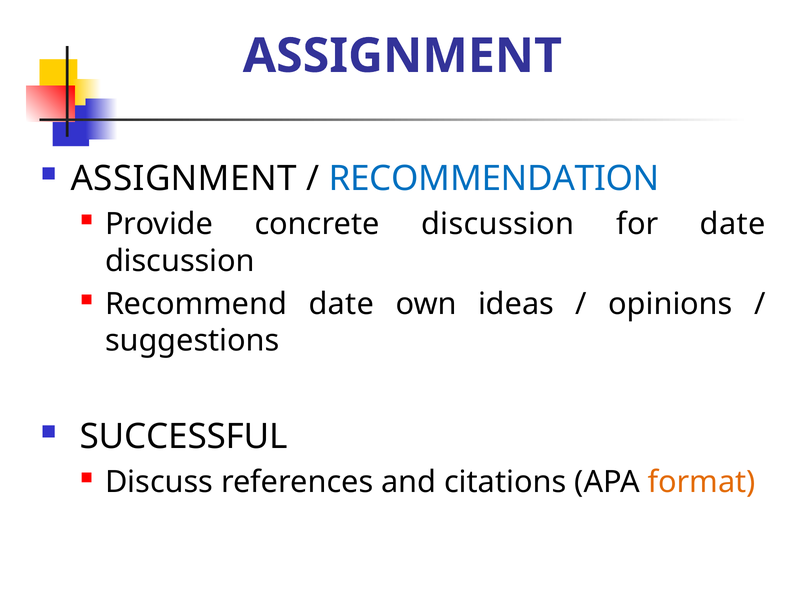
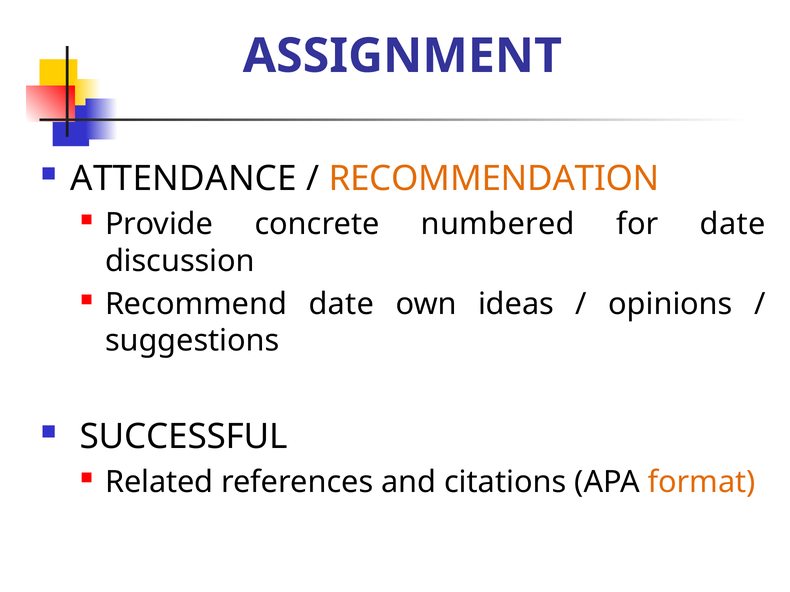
ASSIGNMENT at (184, 179): ASSIGNMENT -> ATTENDANCE
RECOMMENDATION colour: blue -> orange
concrete discussion: discussion -> numbered
Discuss: Discuss -> Related
